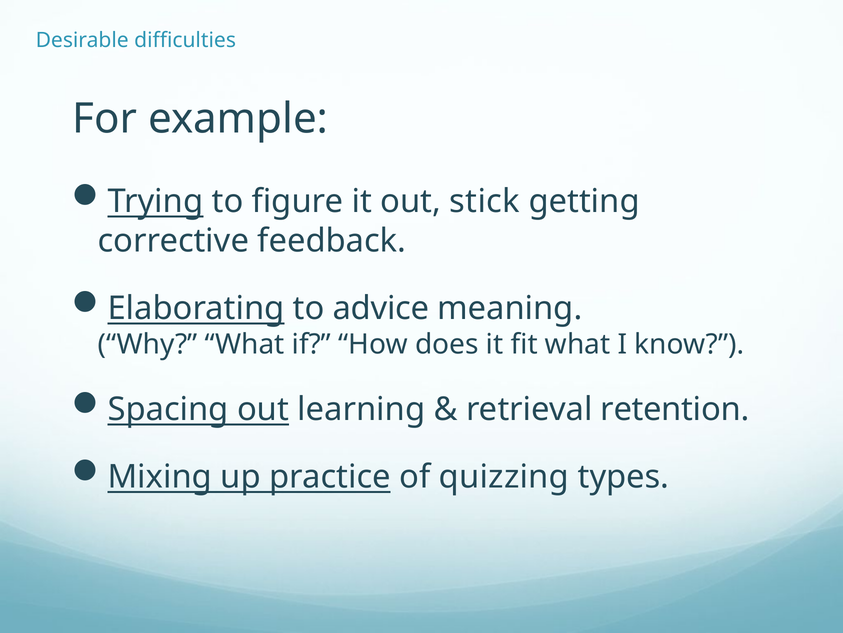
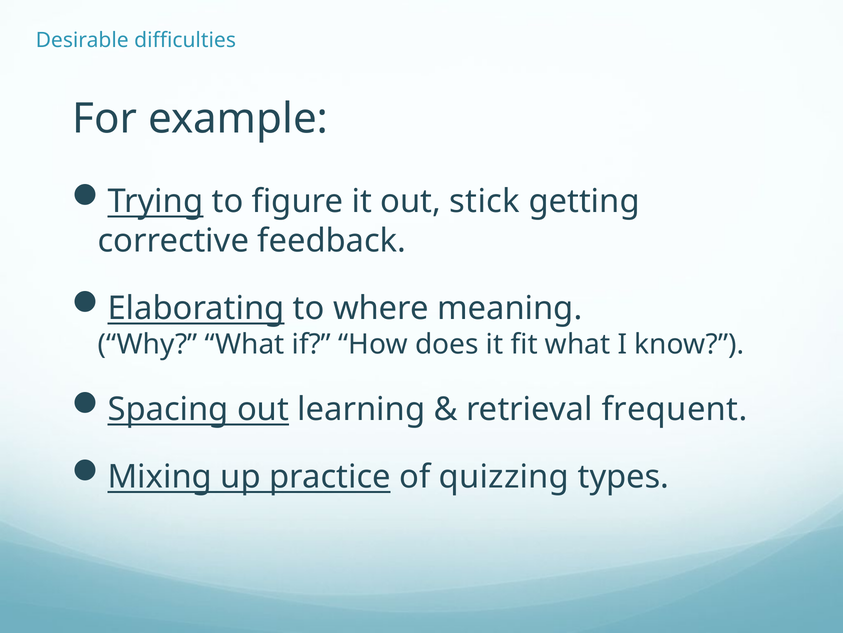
advice: advice -> where
retention: retention -> frequent
